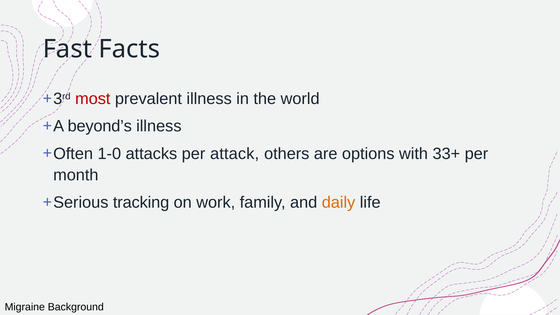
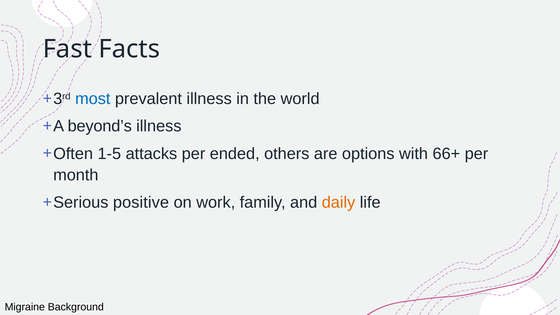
most colour: red -> blue
1-0: 1-0 -> 1-5
attack: attack -> ended
33+: 33+ -> 66+
tracking: tracking -> positive
